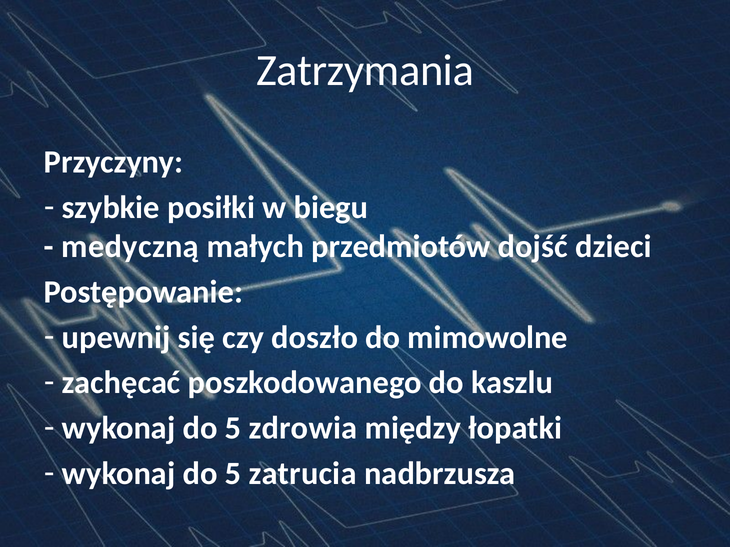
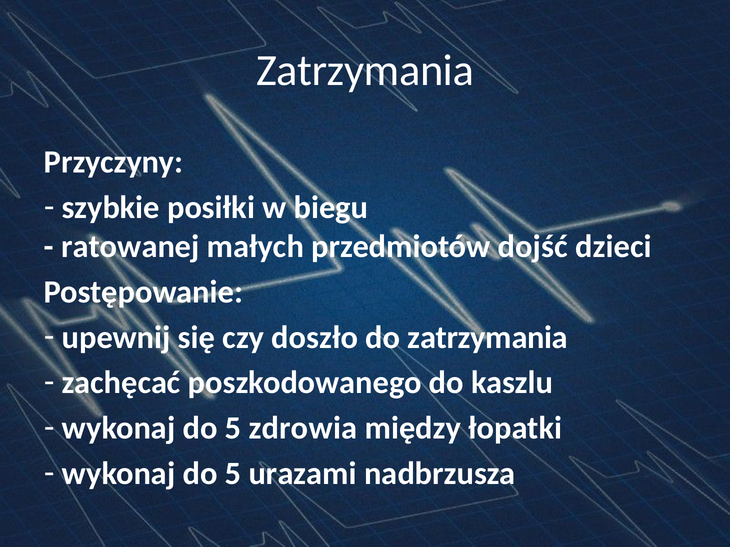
medyczną: medyczną -> ratowanej
do mimowolne: mimowolne -> zatrzymania
zatrucia: zatrucia -> urazami
